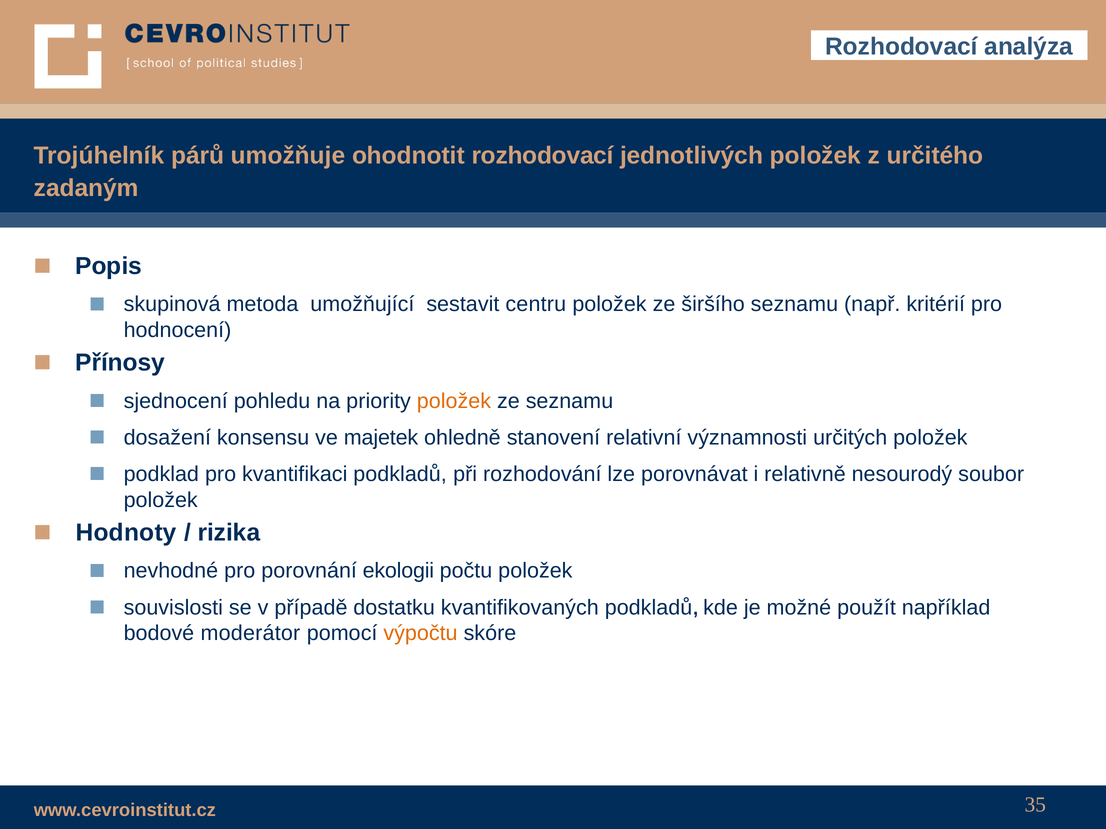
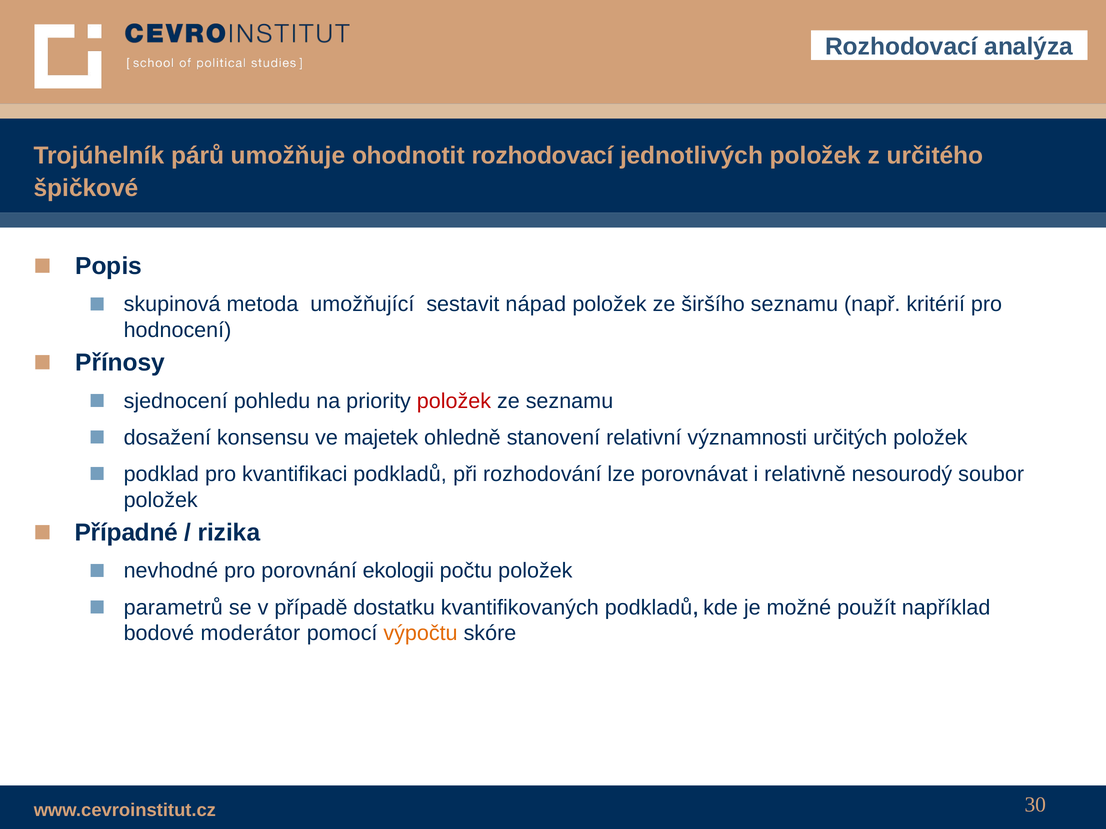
zadaným: zadaným -> špičkové
centru: centru -> nápad
položek at (454, 401) colour: orange -> red
Hodnoty: Hodnoty -> Případné
souvislosti: souvislosti -> parametrů
35: 35 -> 30
